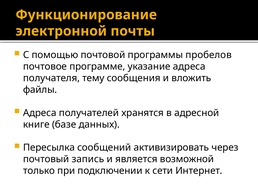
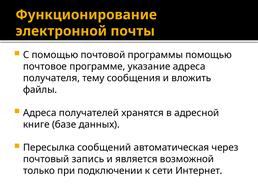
программы пробелов: пробелов -> помощью
активизировать: активизировать -> автоматическая
